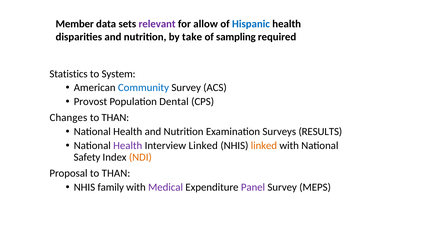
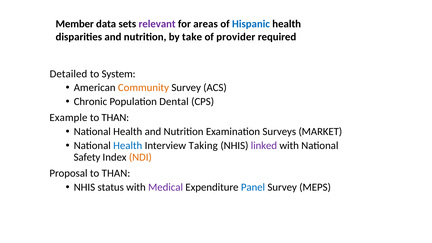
allow: allow -> areas
sampling: sampling -> provider
Statistics: Statistics -> Detailed
Community colour: blue -> orange
Provost: Provost -> Chronic
Changes: Changes -> Example
RESULTS: RESULTS -> MARKET
Health at (128, 146) colour: purple -> blue
Interview Linked: Linked -> Taking
linked at (264, 146) colour: orange -> purple
family: family -> status
Panel colour: purple -> blue
